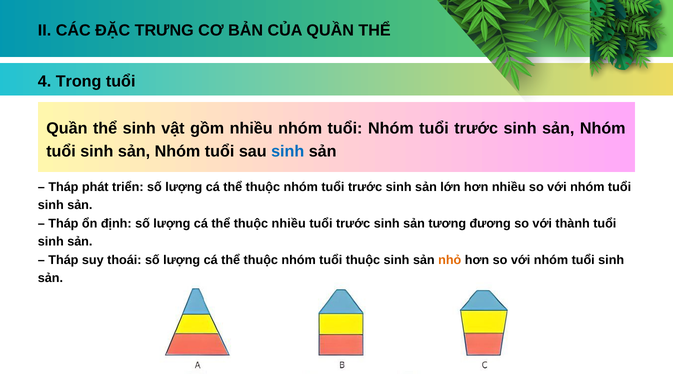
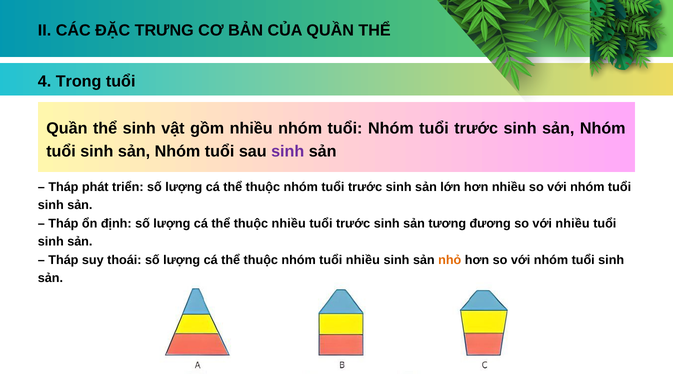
sinh at (288, 152) colour: blue -> purple
với thành: thành -> nhiều
tuổi thuộc: thuộc -> nhiều
